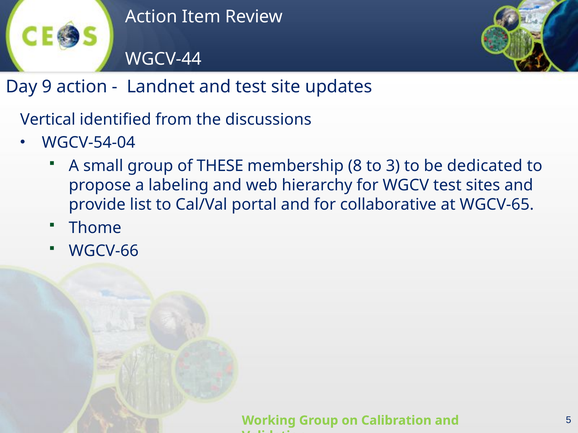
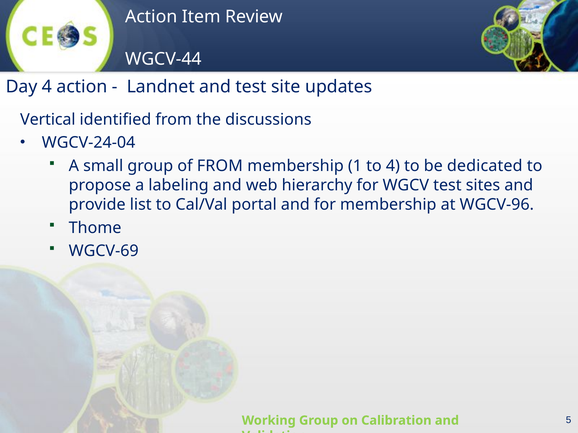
Day 9: 9 -> 4
WGCV-54-04: WGCV-54-04 -> WGCV-24-04
of THESE: THESE -> FROM
8: 8 -> 1
to 3: 3 -> 4
for collaborative: collaborative -> membership
WGCV-65: WGCV-65 -> WGCV-96
WGCV-66: WGCV-66 -> WGCV-69
